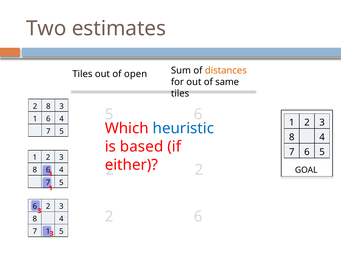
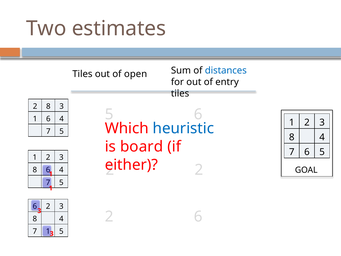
distances colour: orange -> blue
same: same -> entry
based: based -> board
